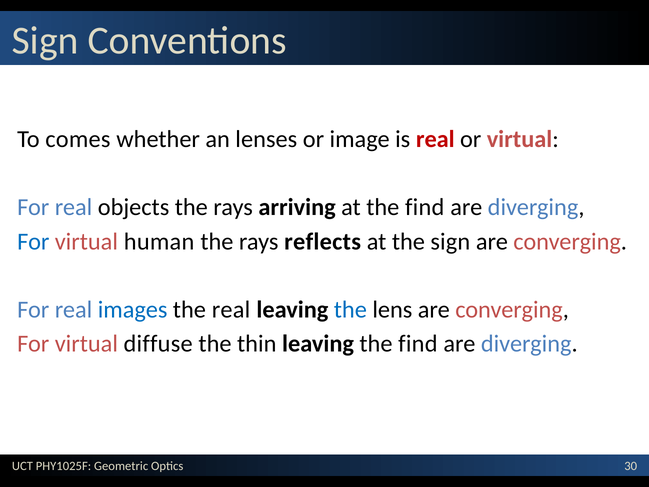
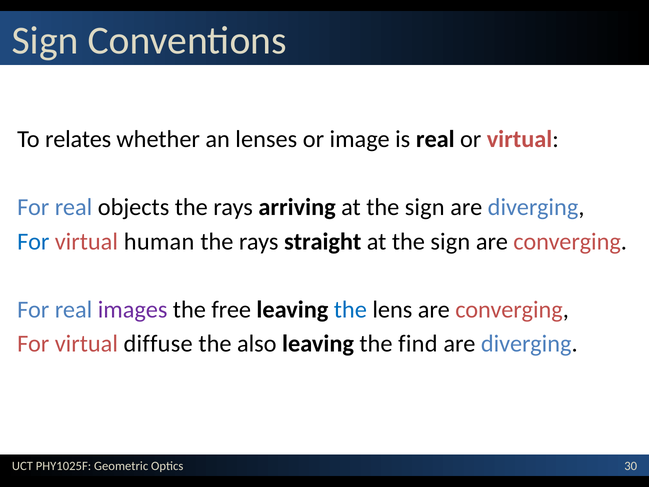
comes: comes -> relates
real at (435, 139) colour: red -> black
arriving at the find: find -> sign
reflects: reflects -> straight
images colour: blue -> purple
the real: real -> free
thin: thin -> also
